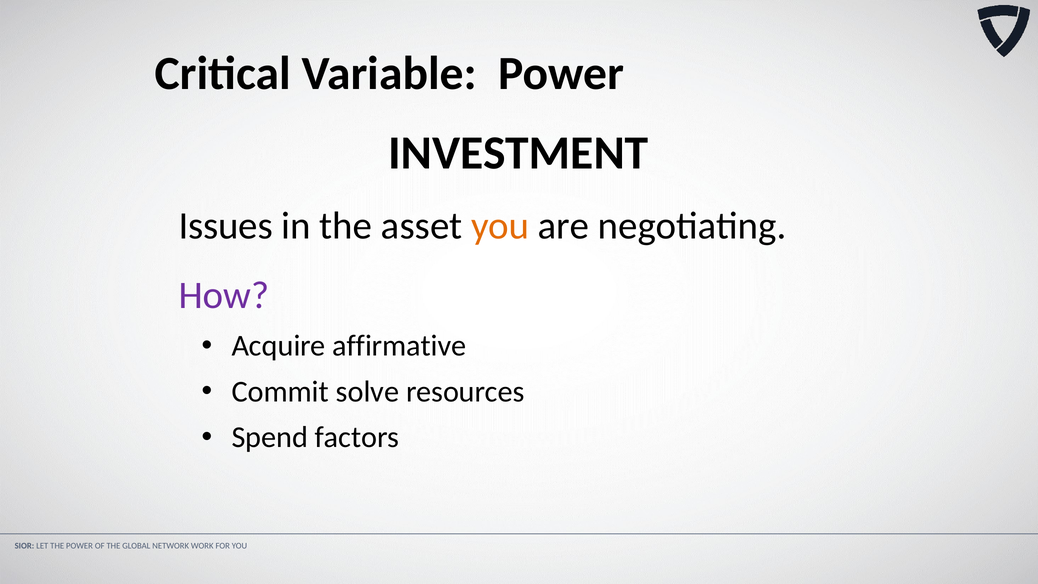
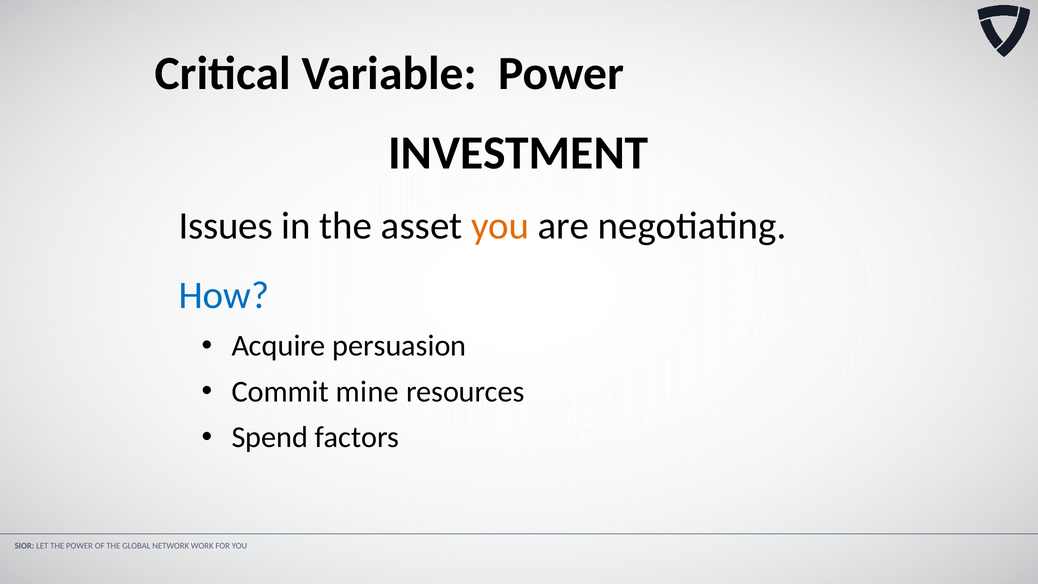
How colour: purple -> blue
affirmative: affirmative -> persuasion
solve: solve -> mine
